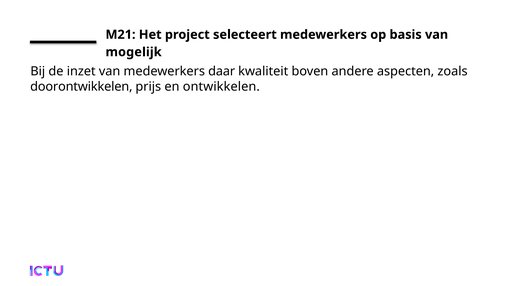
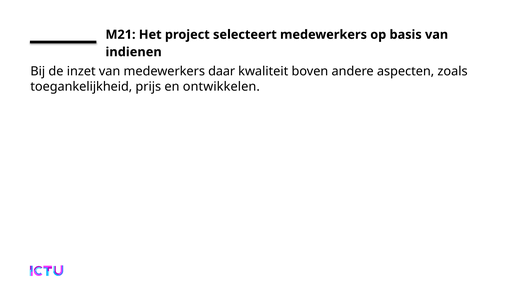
mogelijk: mogelijk -> indienen
doorontwikkelen: doorontwikkelen -> toegankelijkheid
